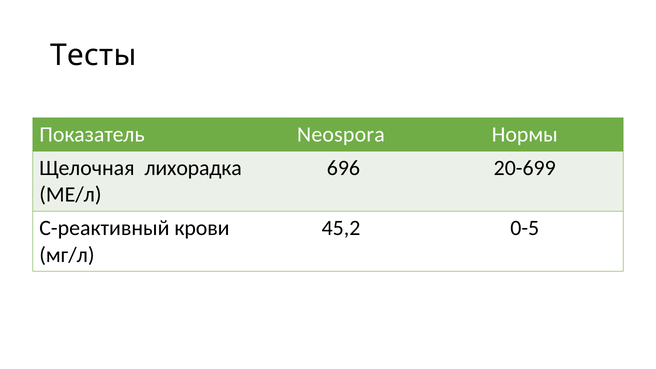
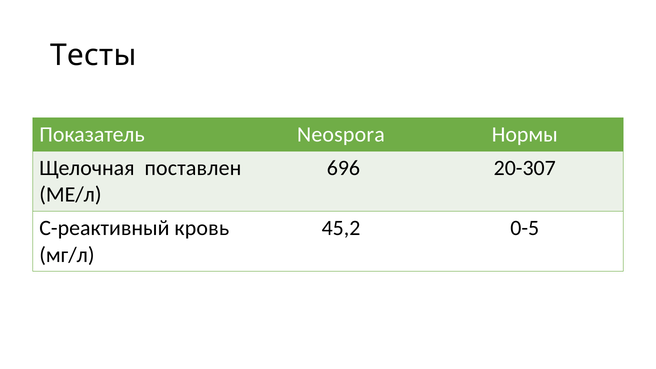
лихорадка: лихорадка -> поставлен
20-699: 20-699 -> 20-307
крови: крови -> кровь
